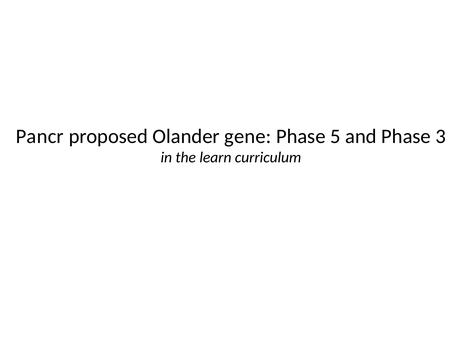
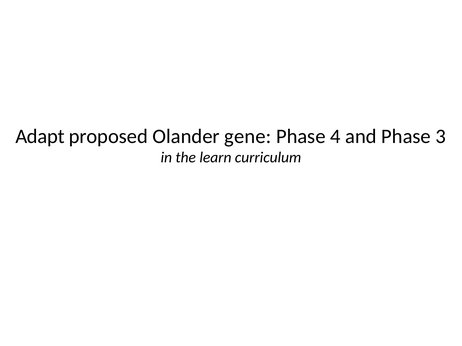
Pancr: Pancr -> Adapt
5: 5 -> 4
